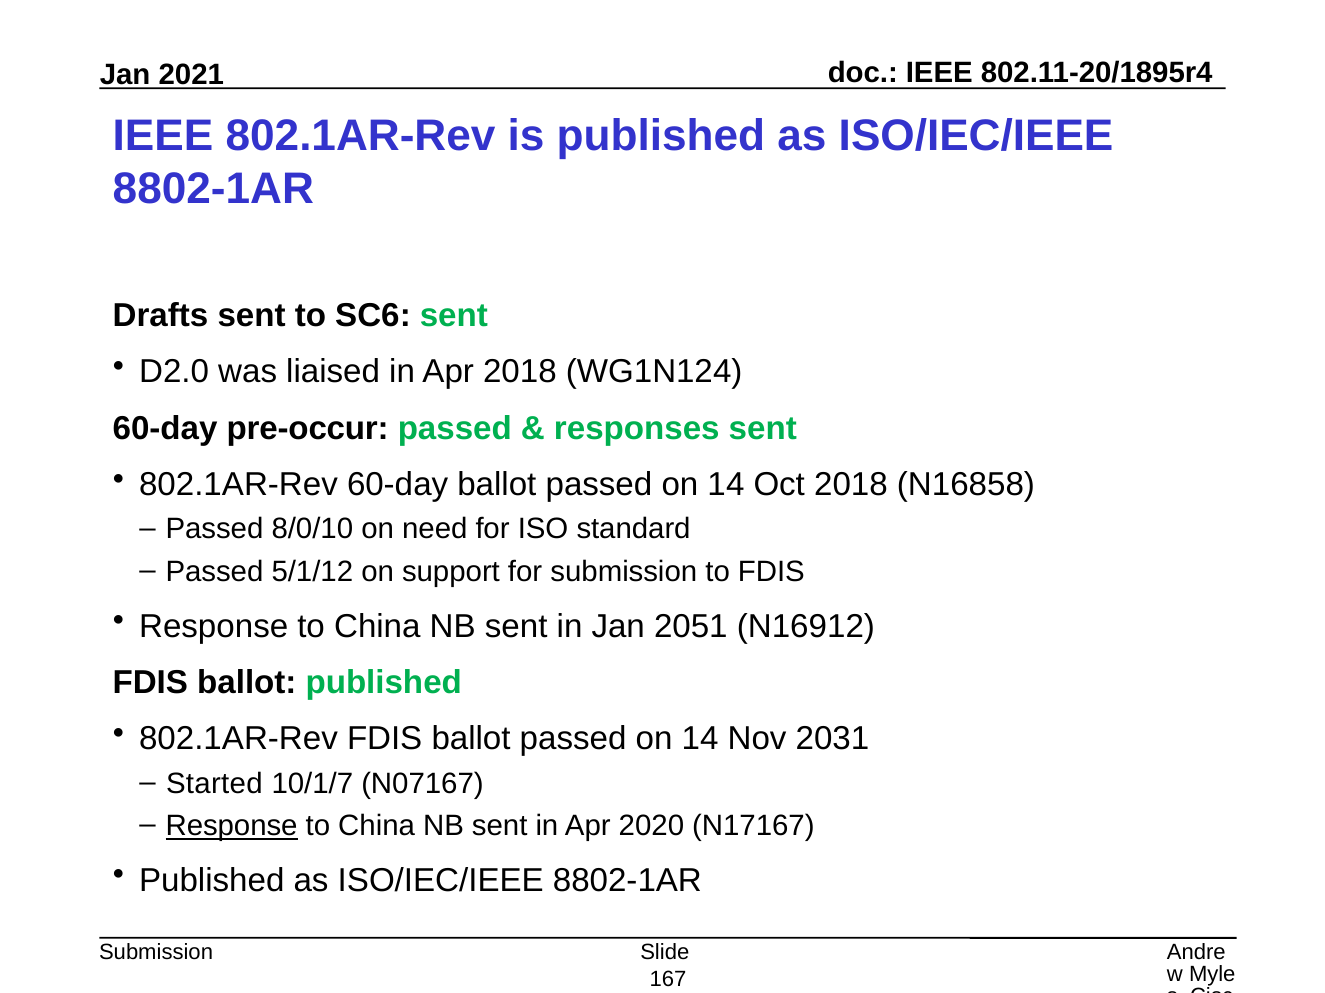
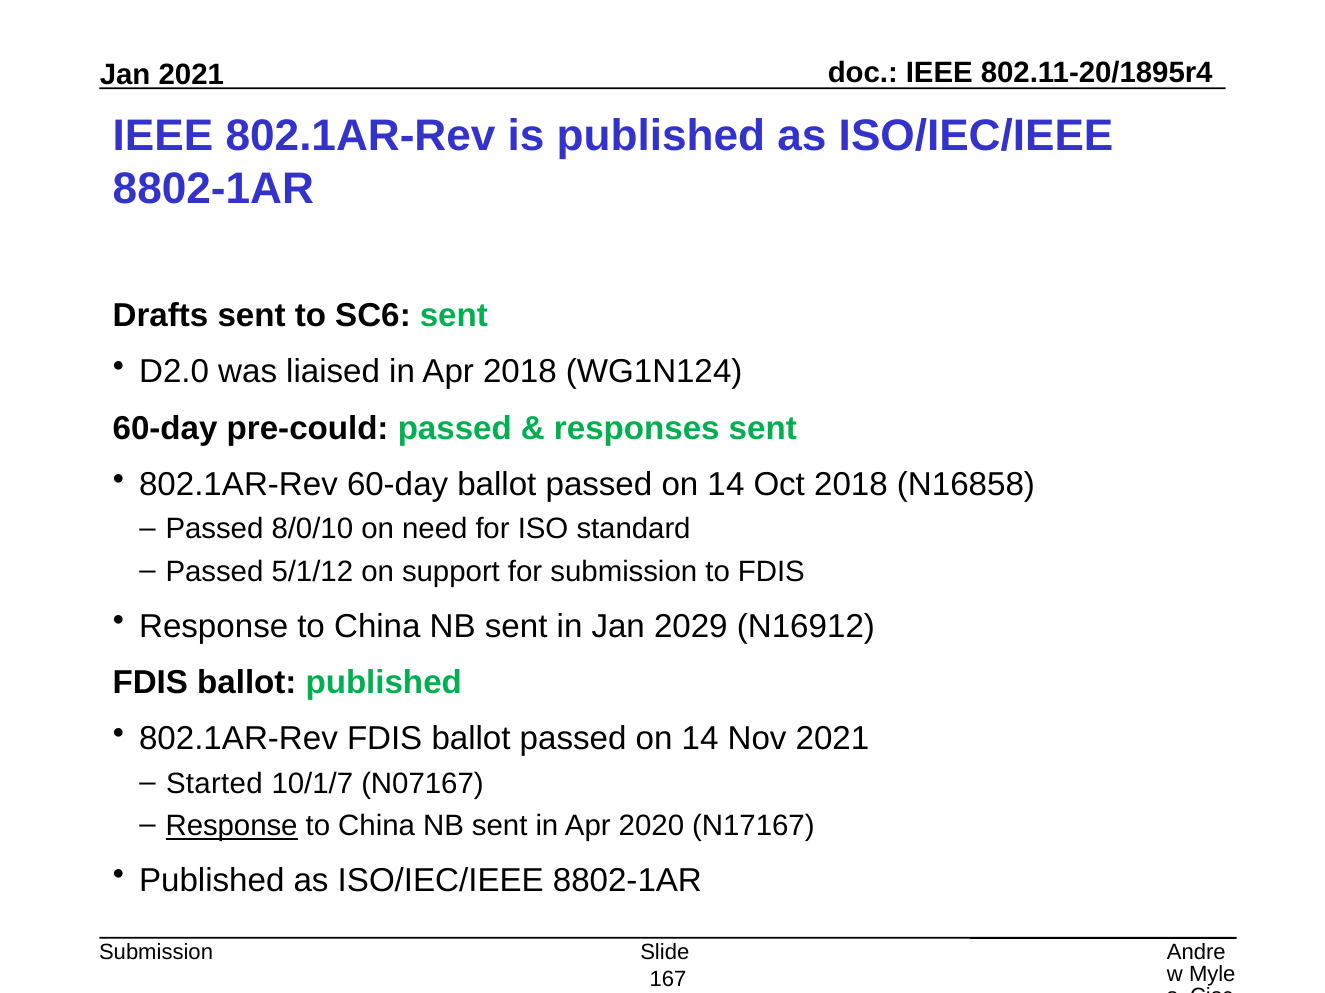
pre-occur: pre-occur -> pre-could
2051: 2051 -> 2029
Nov 2031: 2031 -> 2021
